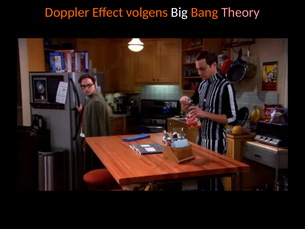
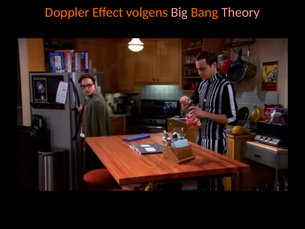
Big colour: white -> pink
